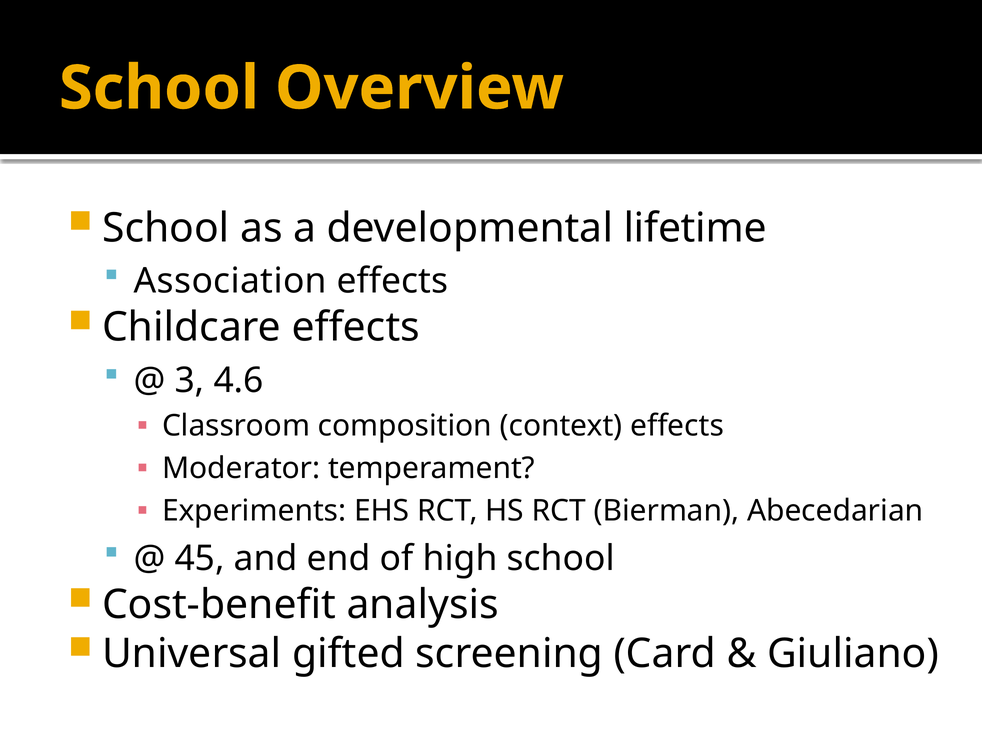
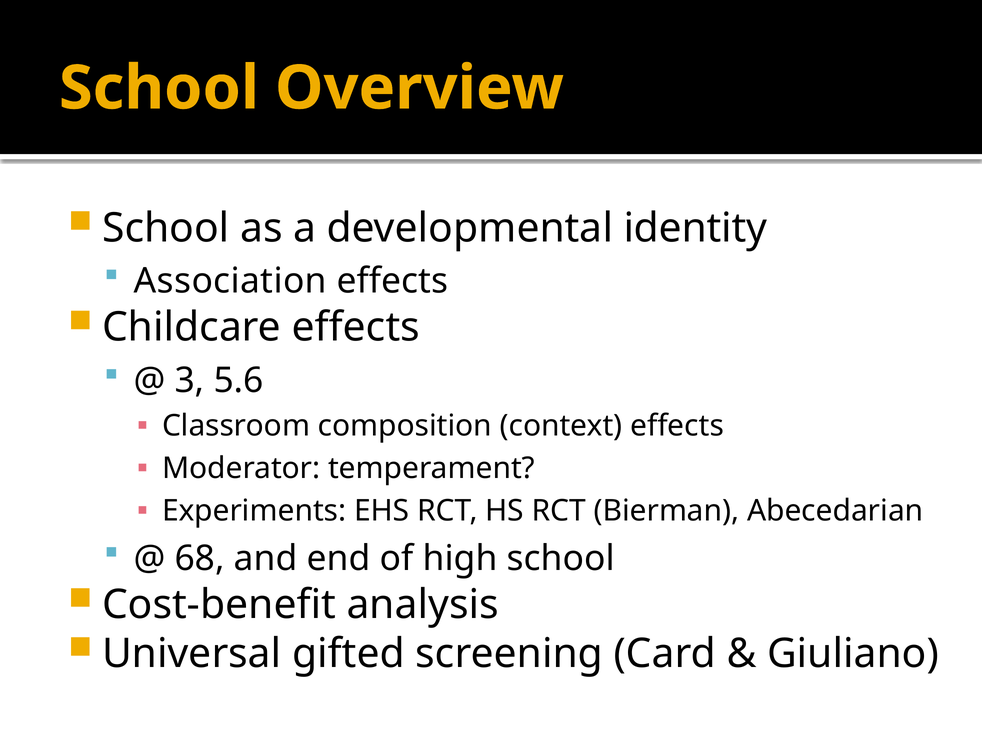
lifetime: lifetime -> identity
4.6: 4.6 -> 5.6
45: 45 -> 68
